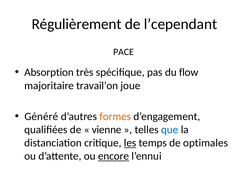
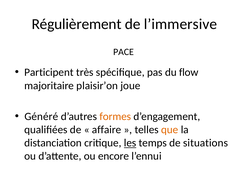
l’cependant: l’cependant -> l’immersive
Absorption: Absorption -> Participent
travail’on: travail’on -> plaisir’on
vienne: vienne -> affaire
que colour: blue -> orange
optimales: optimales -> situations
encore underline: present -> none
